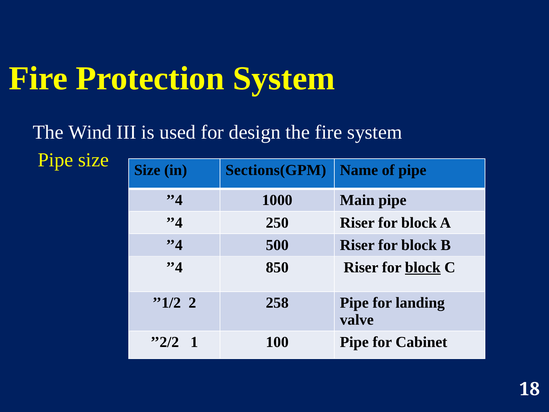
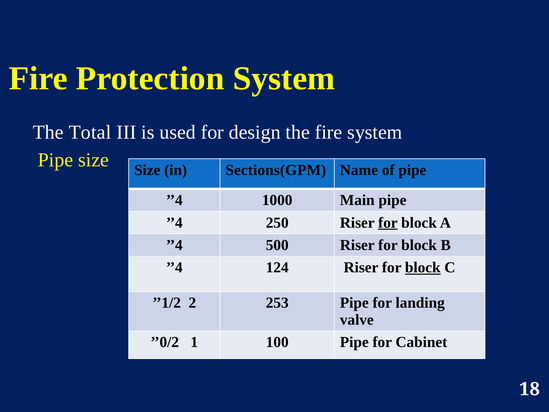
Wind: Wind -> Total
for at (388, 222) underline: none -> present
850: 850 -> 124
258: 258 -> 253
2/2: 2/2 -> 0/2
